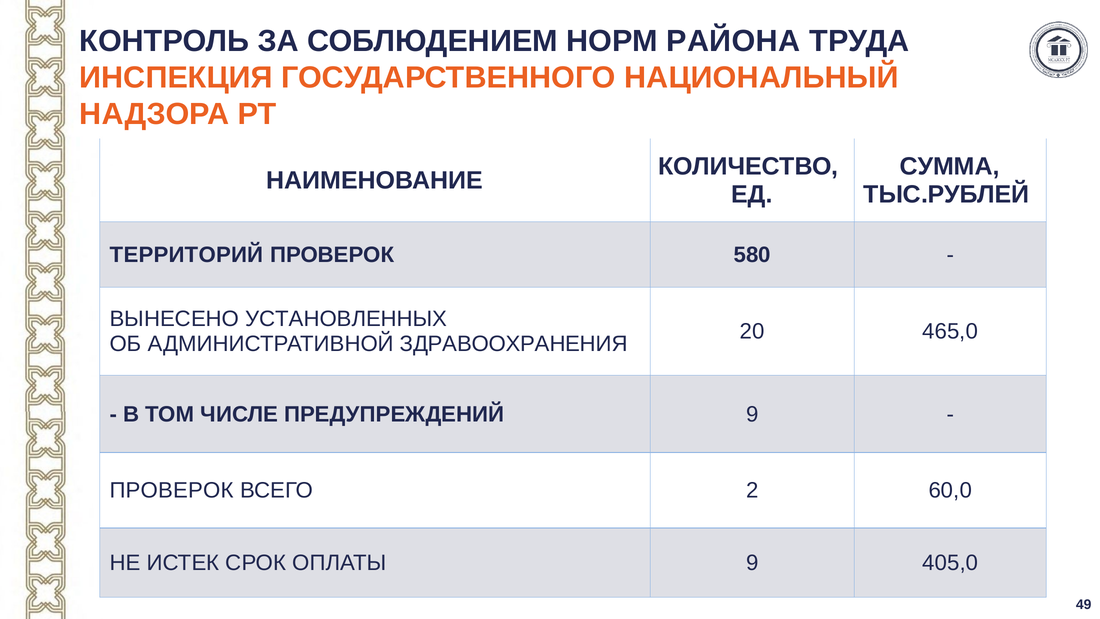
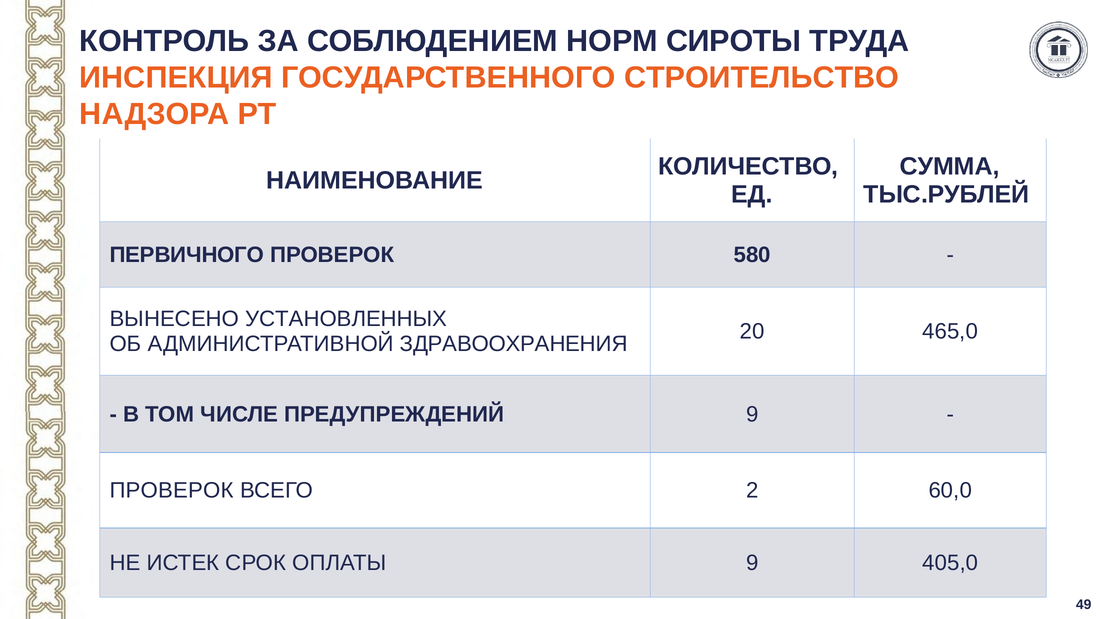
РАЙОНА: РАЙОНА -> СИРОТЫ
НАЦИОНАЛЬНЫЙ: НАЦИОНАЛЬНЫЙ -> СТРОИТЕЛЬСТВО
ТЕРРИТОРИЙ: ТЕРРИТОРИЙ -> ПЕРВИЧНОГО
